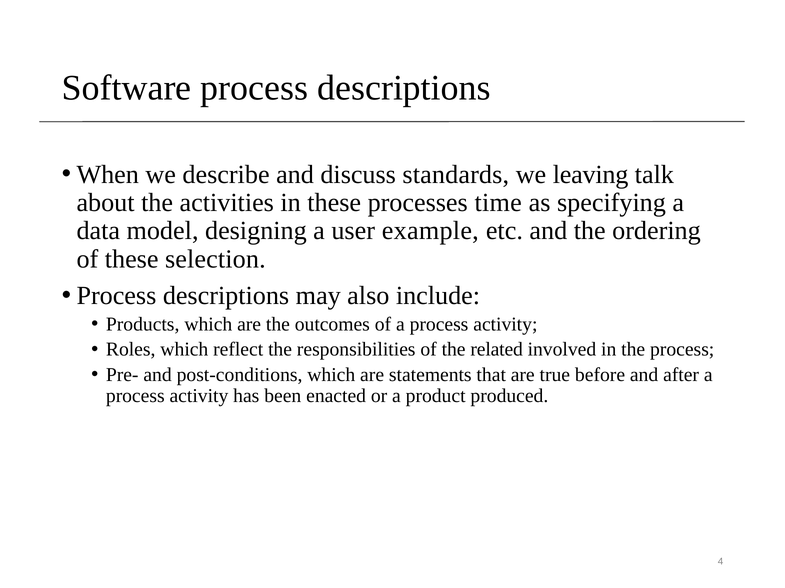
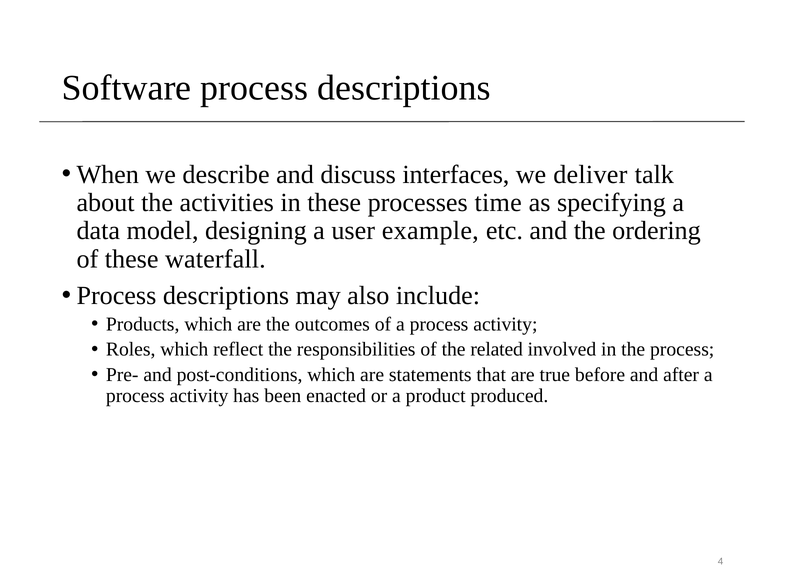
standards: standards -> interfaces
leaving: leaving -> deliver
selection: selection -> waterfall
